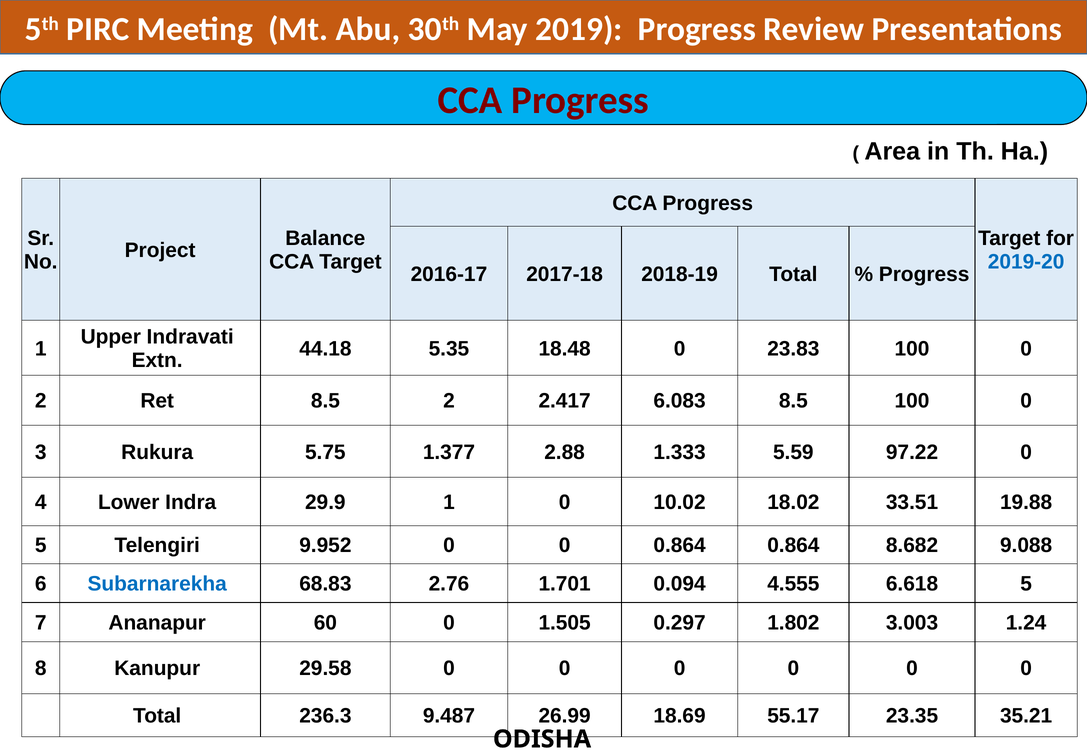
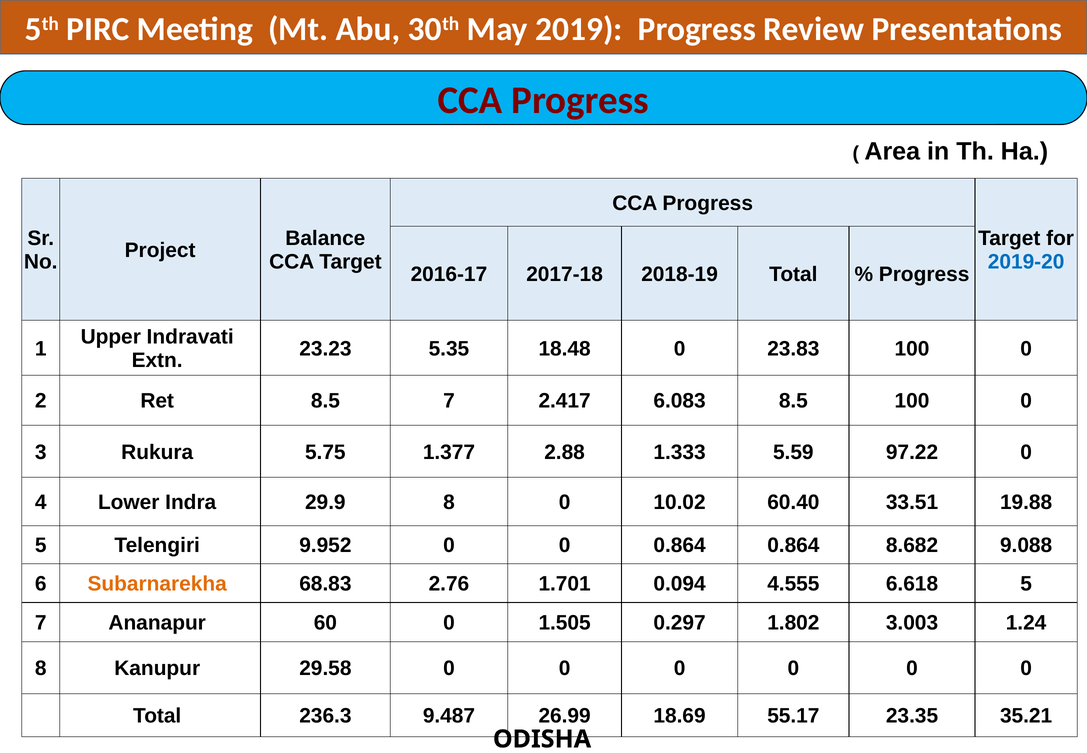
44.18: 44.18 -> 23.23
8.5 2: 2 -> 7
29.9 1: 1 -> 8
18.02: 18.02 -> 60.40
Subarnarekha colour: blue -> orange
